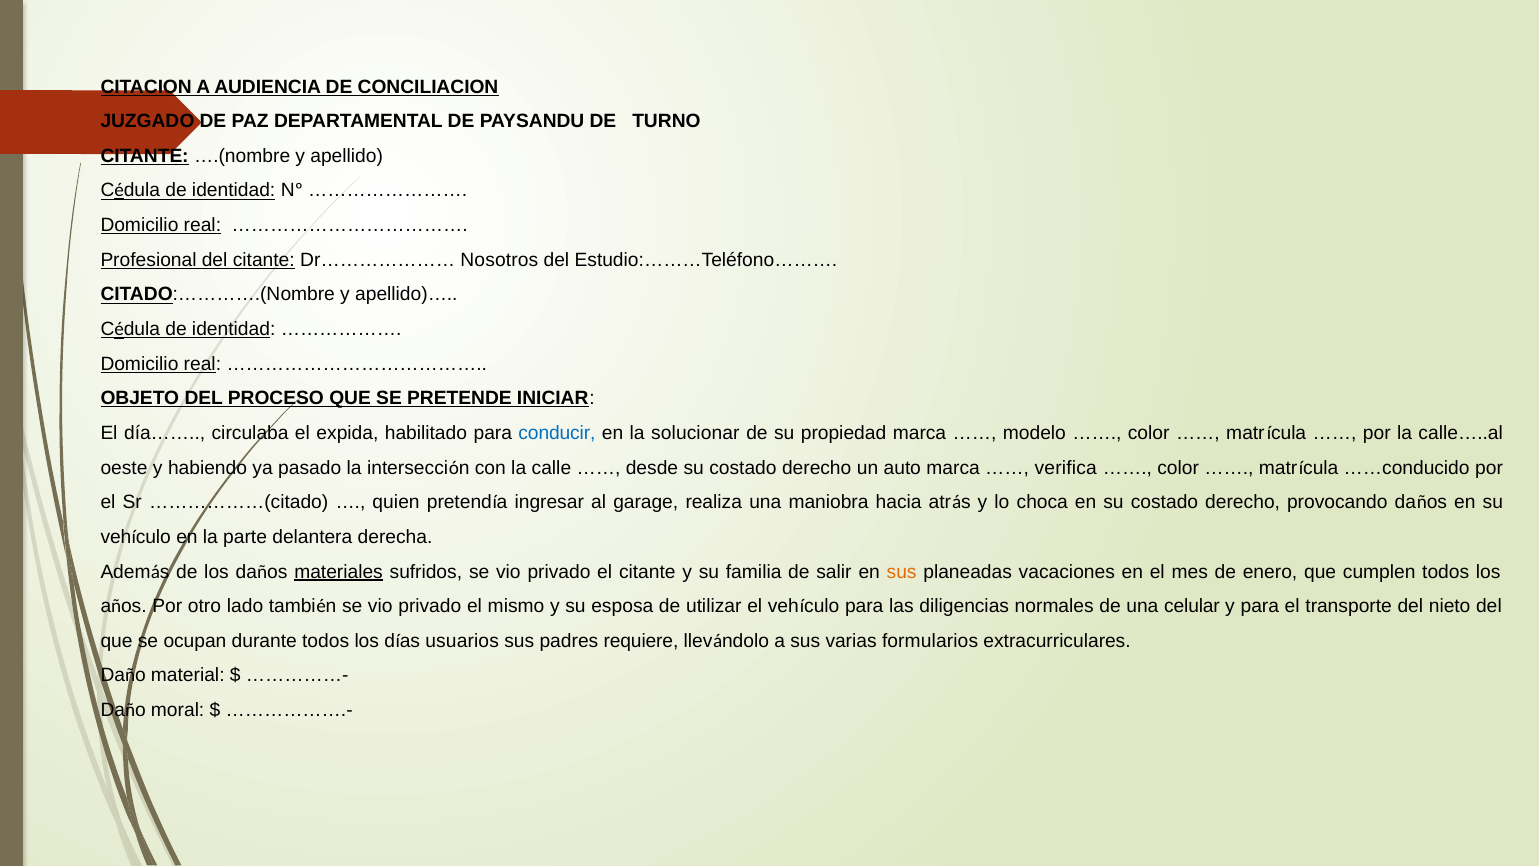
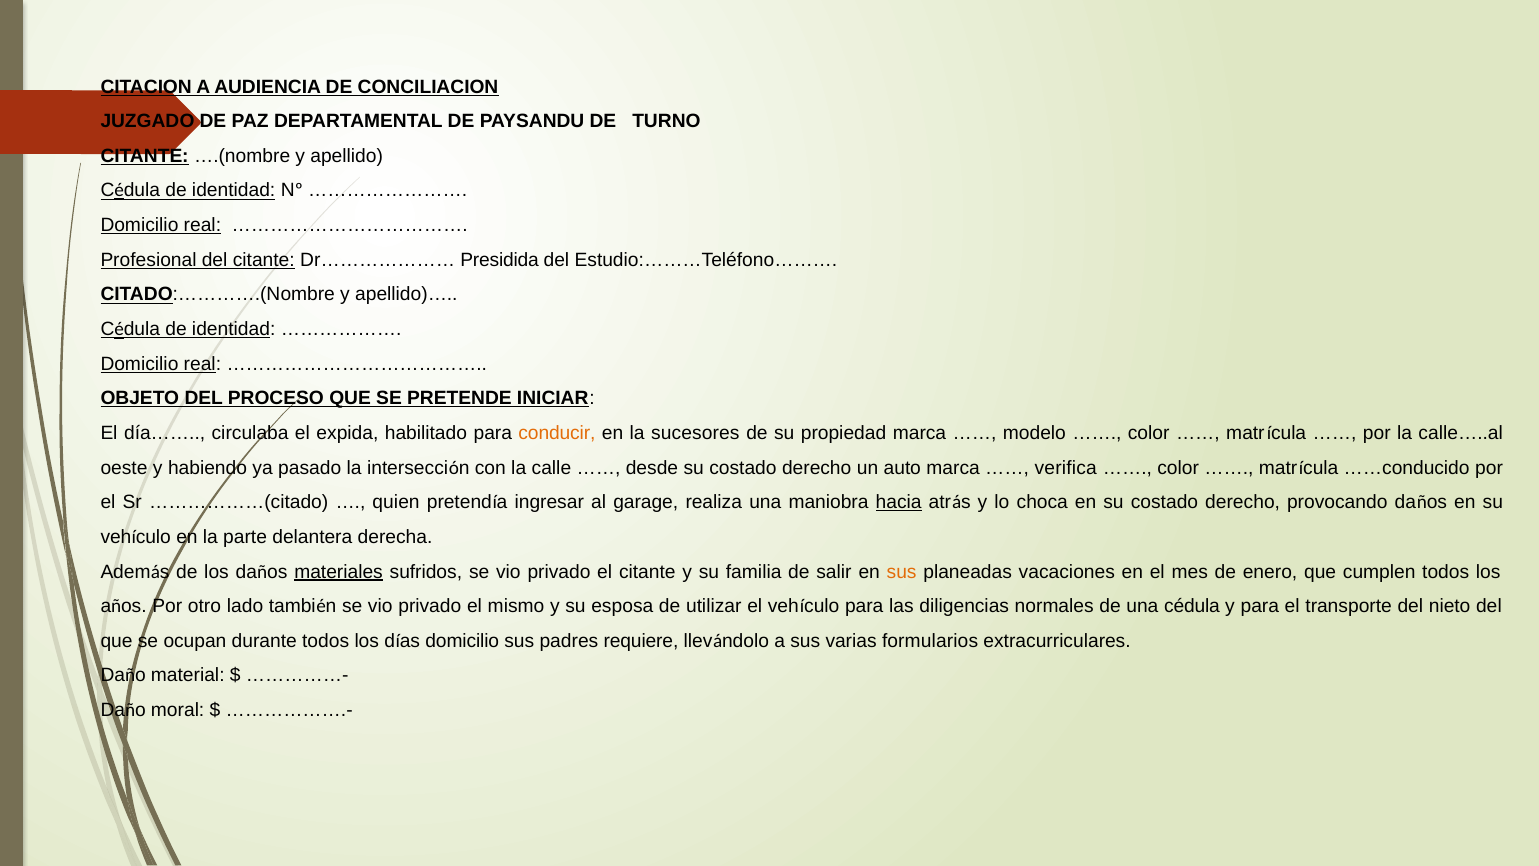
Nosotros: Nosotros -> Presidida
conducir colour: blue -> orange
solucionar: solucionar -> sucesores
hacia underline: none -> present
una celular: celular -> cédula
días usuarios: usuarios -> domicilio
